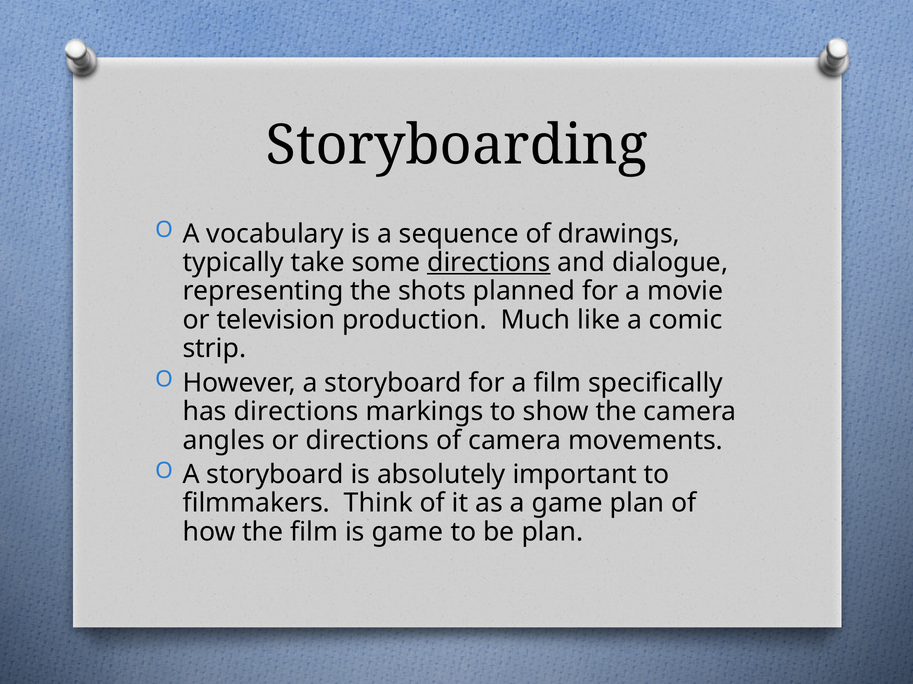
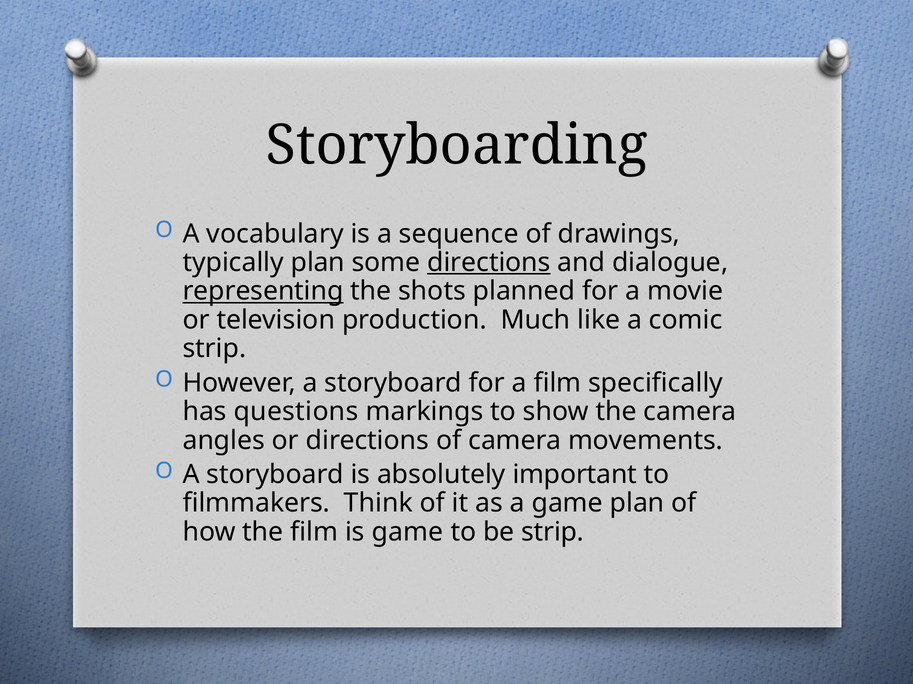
typically take: take -> plan
representing underline: none -> present
has directions: directions -> questions
be plan: plan -> strip
